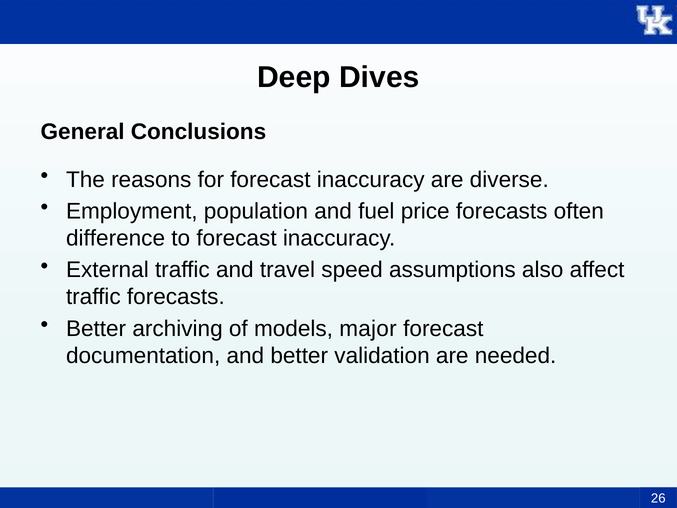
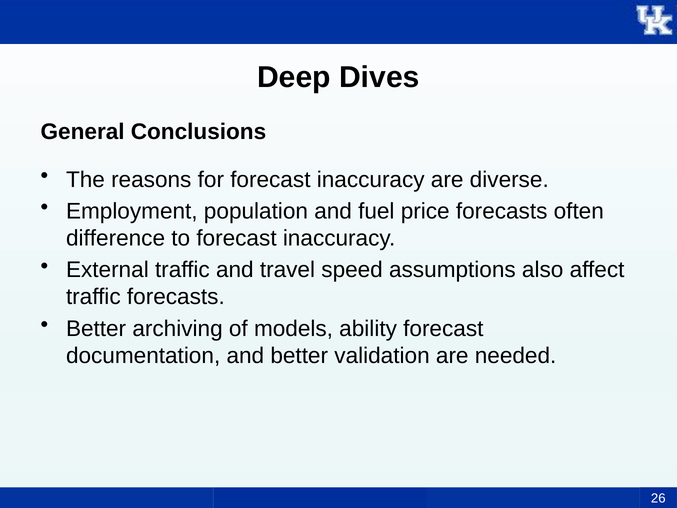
major: major -> ability
